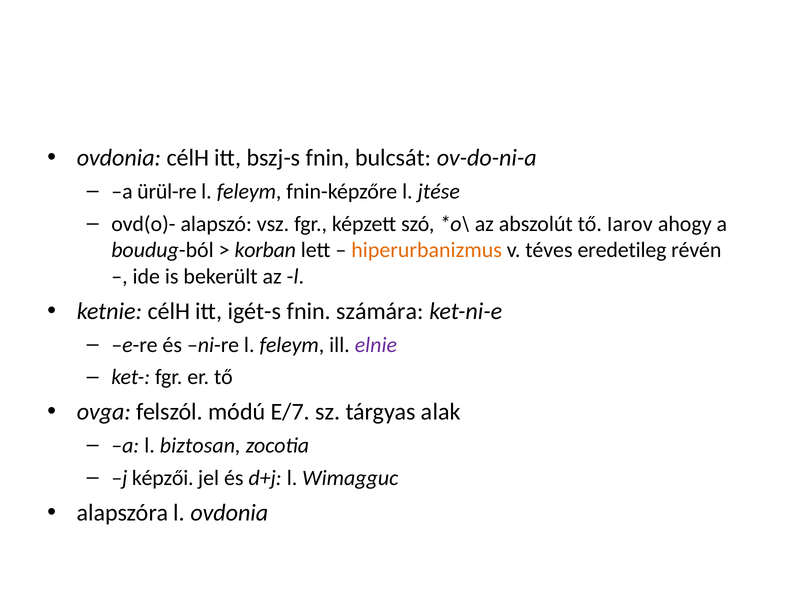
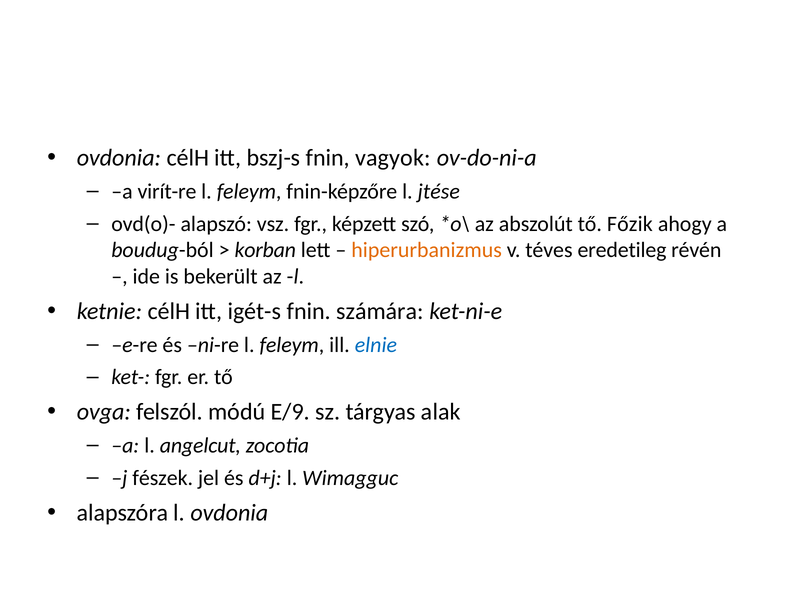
bulcsát: bulcsát -> vagyok
ürül-re: ürül-re -> virít-re
Iarov: Iarov -> Főzik
elnie colour: purple -> blue
E/7: E/7 -> E/9
biztosan: biztosan -> angelcut
képzői: képzői -> fészek
